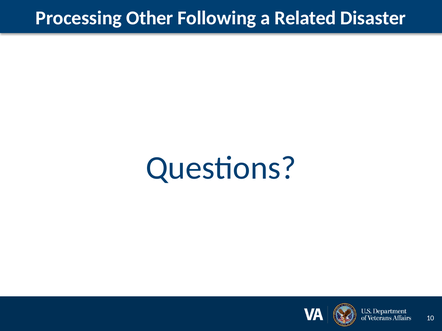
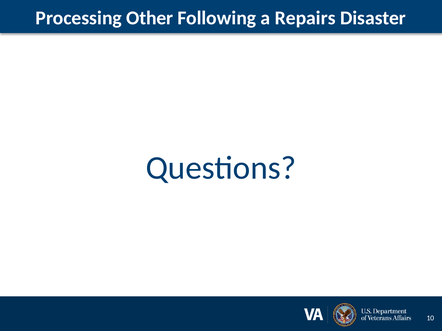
Related: Related -> Repairs
